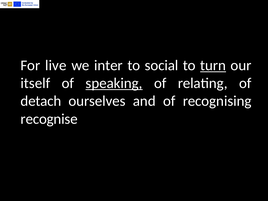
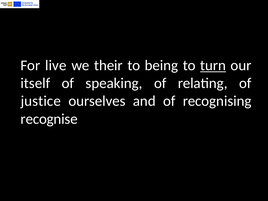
inter: inter -> their
social: social -> being
speaking underline: present -> none
detach: detach -> justice
